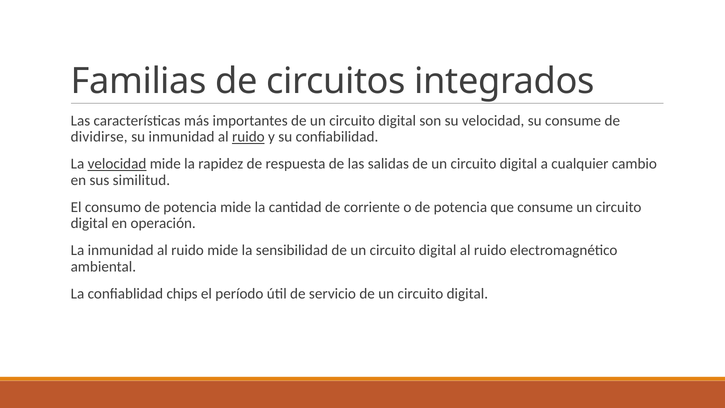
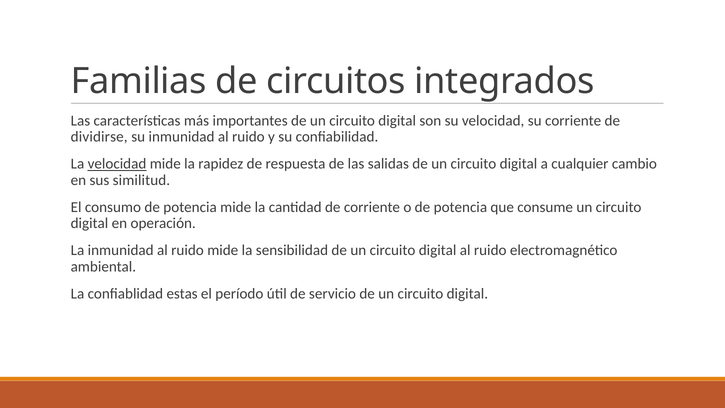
su consume: consume -> corriente
ruido at (248, 137) underline: present -> none
chips: chips -> estas
